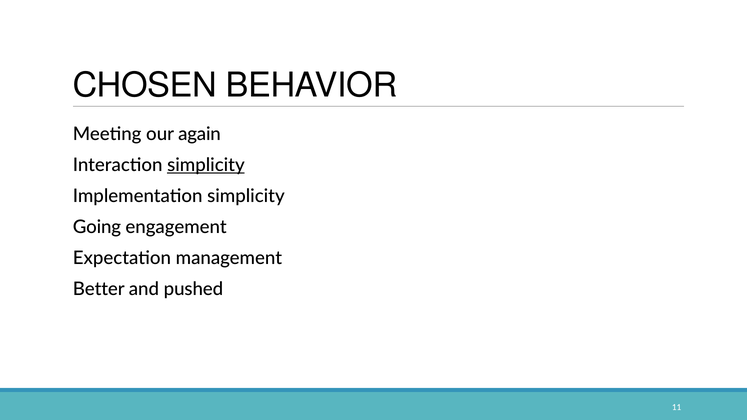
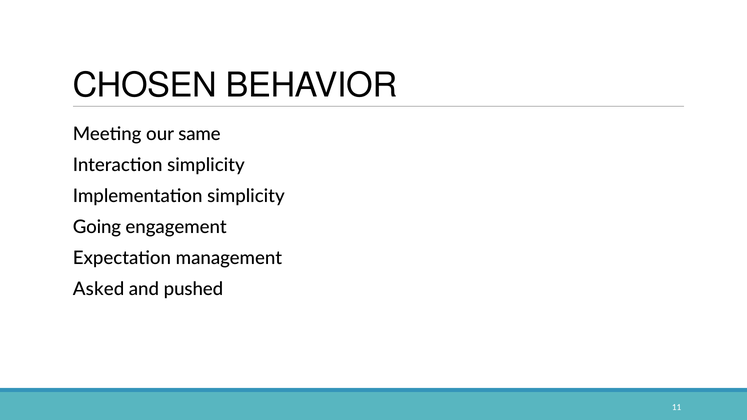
again: again -> same
simplicity at (206, 165) underline: present -> none
Better: Better -> Asked
